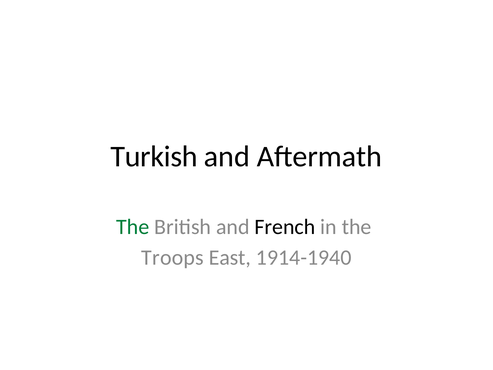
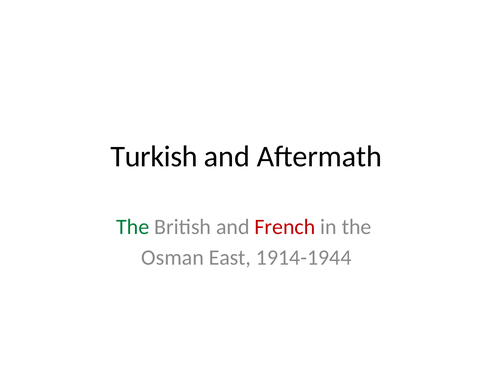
French colour: black -> red
Troops: Troops -> Osman
1914-1940: 1914-1940 -> 1914-1944
